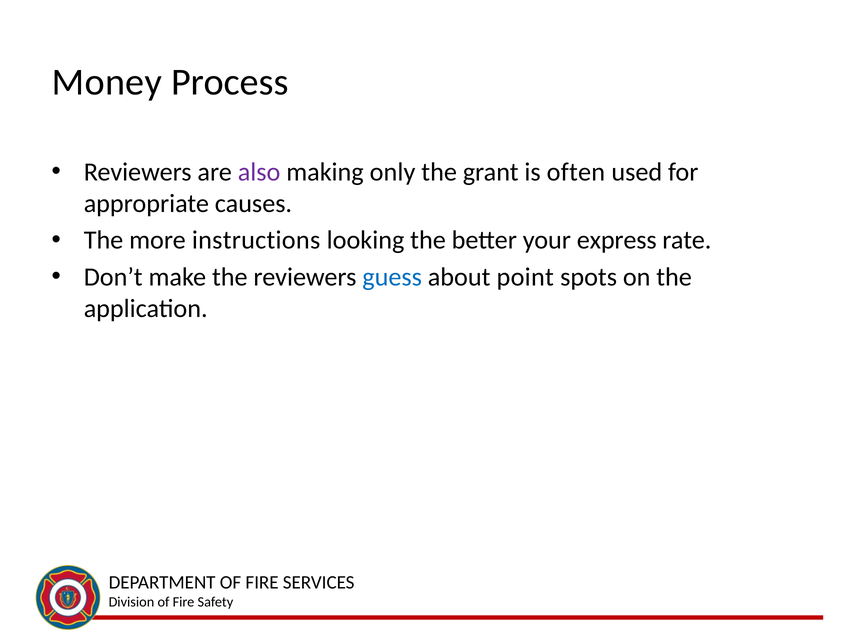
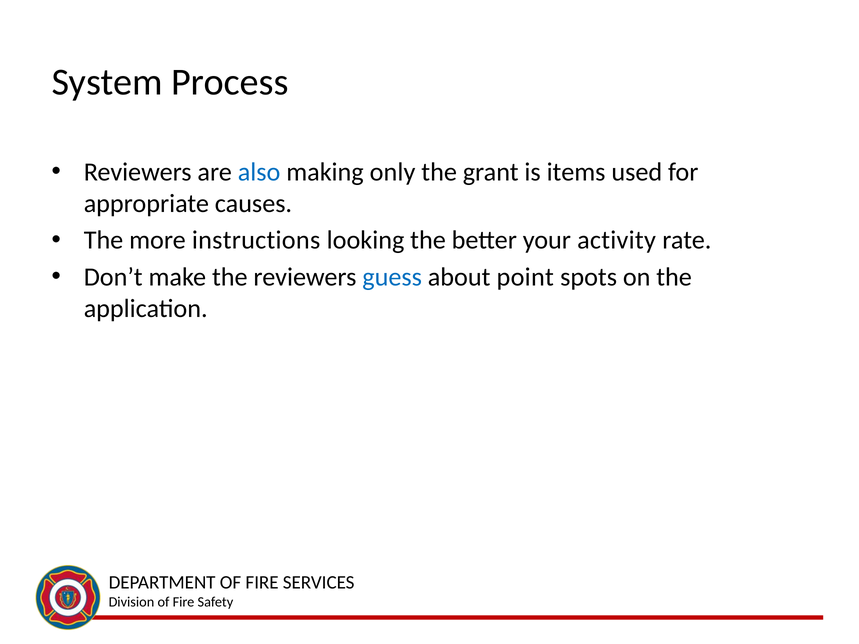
Money: Money -> System
also colour: purple -> blue
often: often -> items
express: express -> activity
